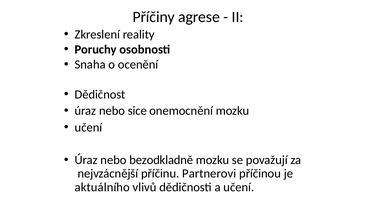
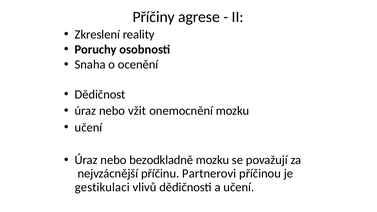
sice: sice -> vžit
aktuálního: aktuálního -> gestikulaci
